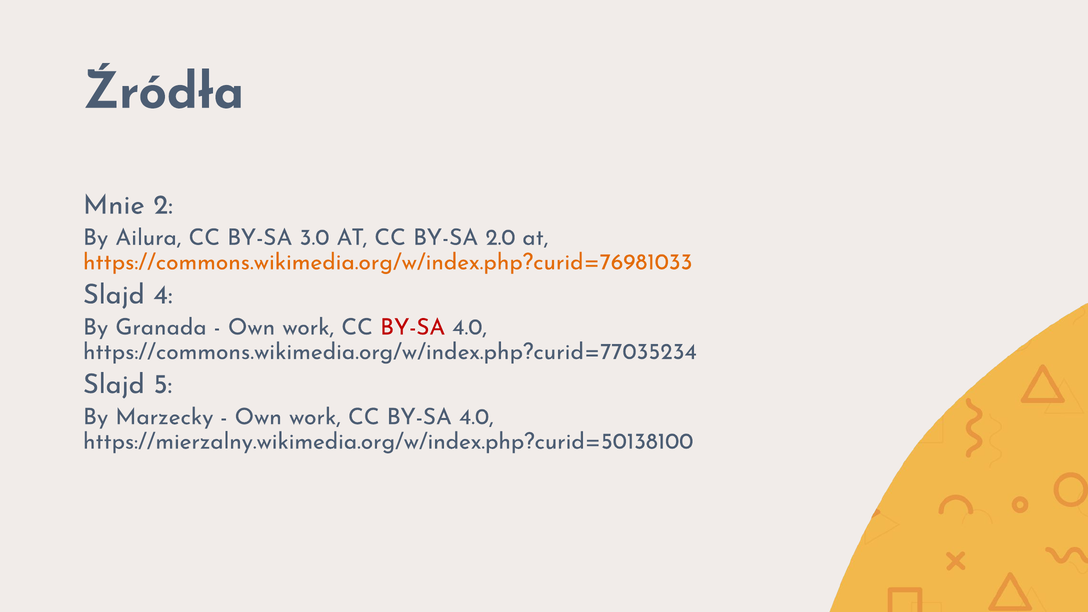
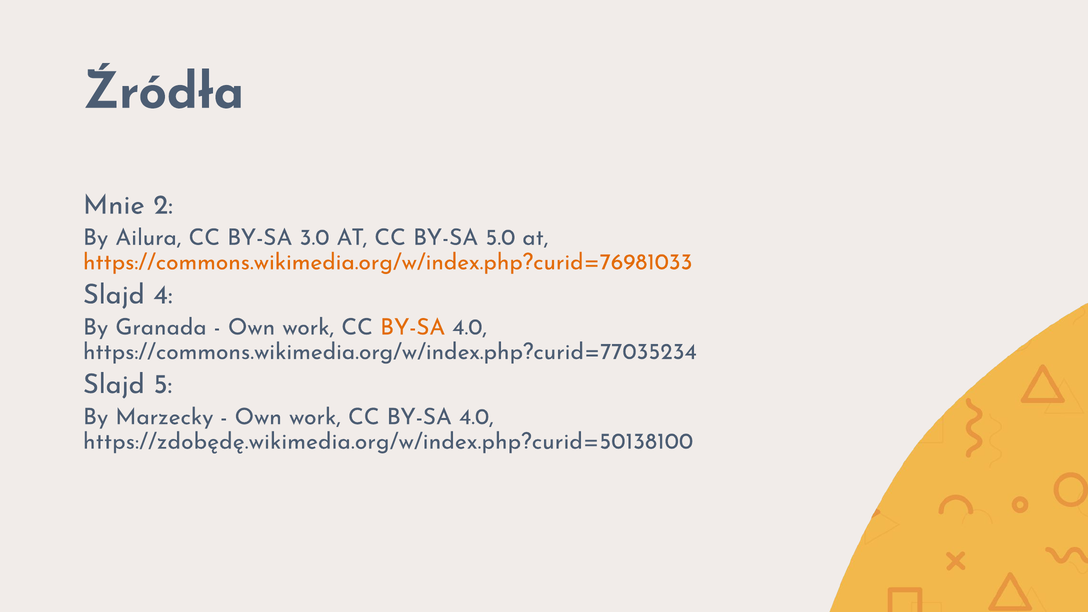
2.0: 2.0 -> 5.0
BY-SA at (413, 327) colour: red -> orange
https://mierzalny.wikimedia.org/w/index.php?curid=50138100: https://mierzalny.wikimedia.org/w/index.php?curid=50138100 -> https://zdobędę.wikimedia.org/w/index.php?curid=50138100
